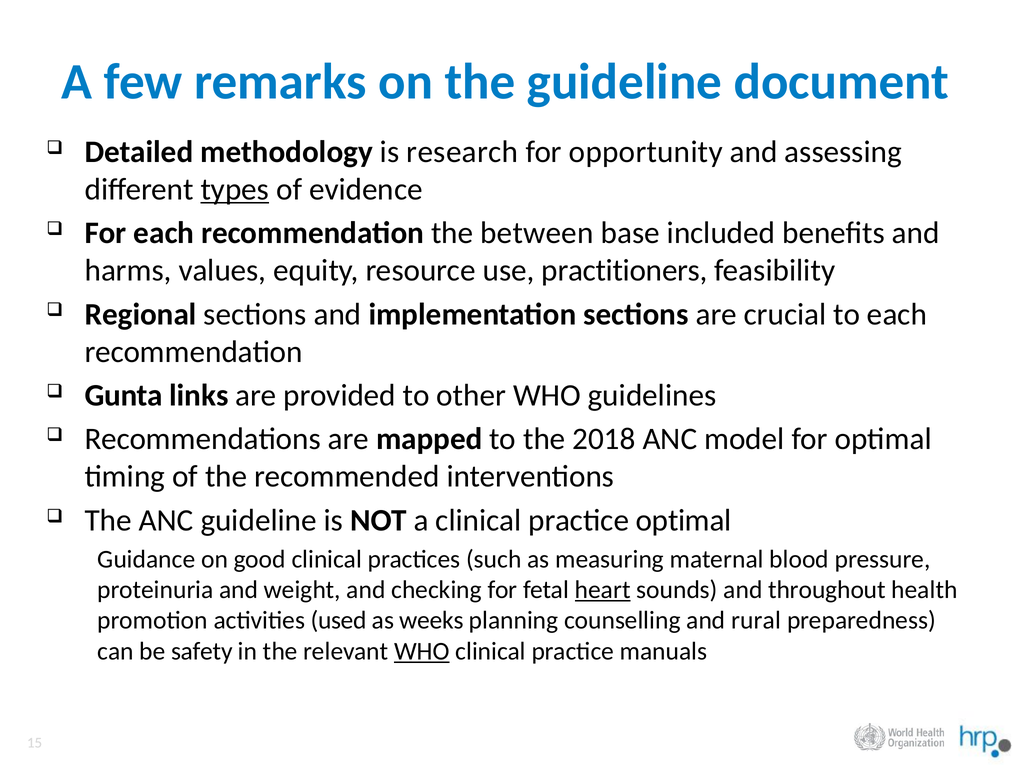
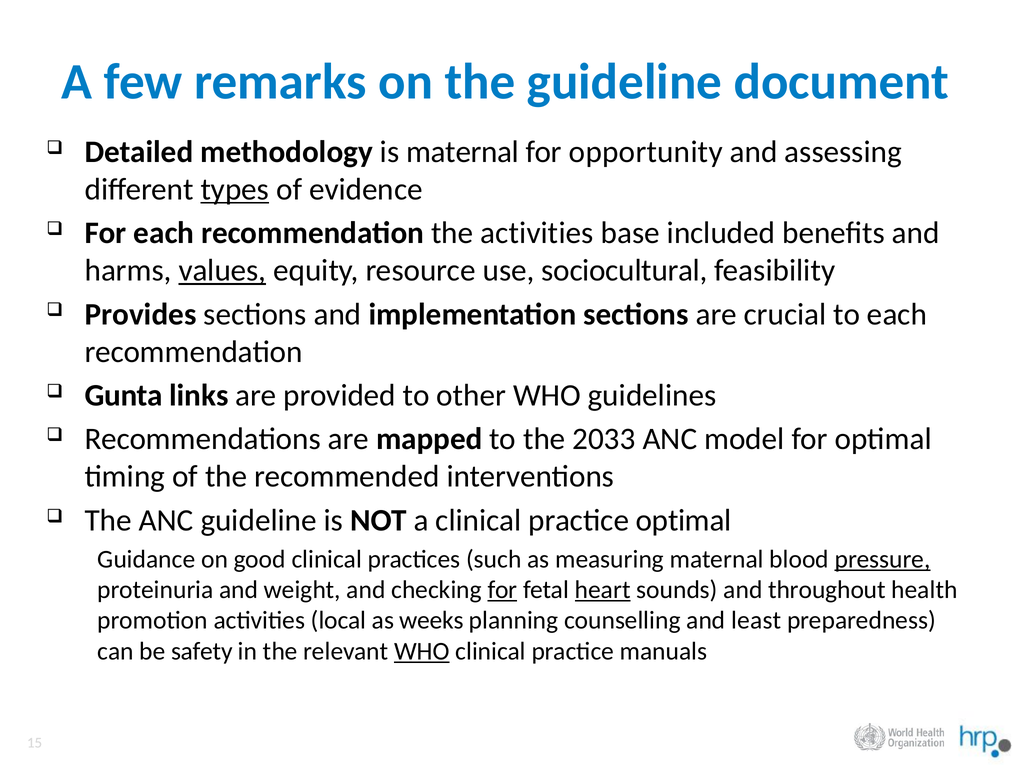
is research: research -> maternal
the between: between -> activities
values underline: none -> present
practitioners: practitioners -> sociocultural
Regional: Regional -> Provides
2018: 2018 -> 2033
pressure underline: none -> present
for at (502, 589) underline: none -> present
used: used -> local
rural: rural -> least
